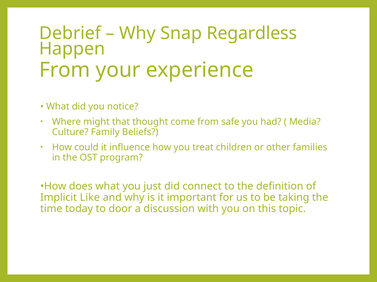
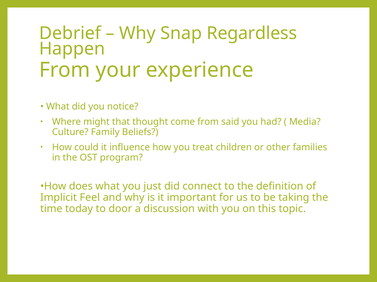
safe: safe -> said
Like: Like -> Feel
